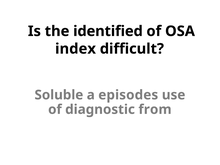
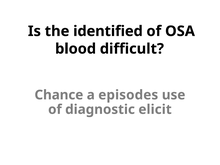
index: index -> blood
Soluble: Soluble -> Chance
from: from -> elicit
